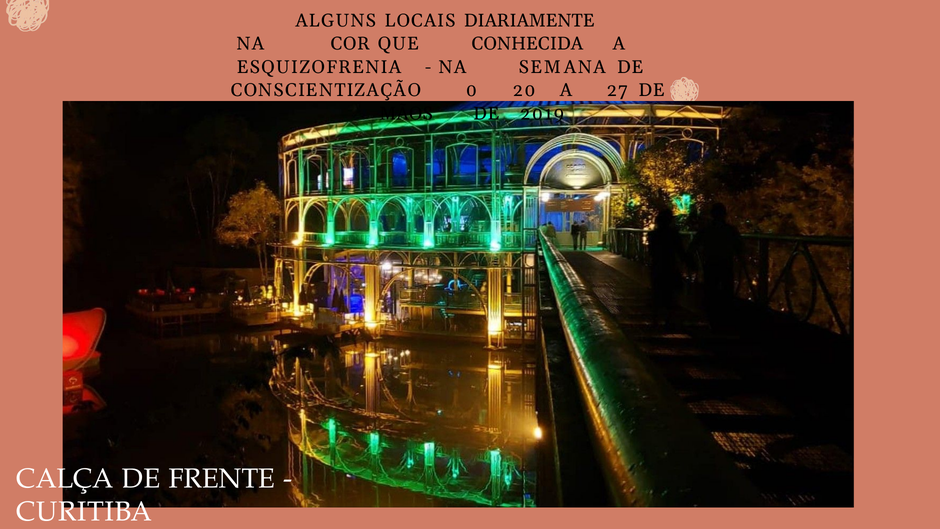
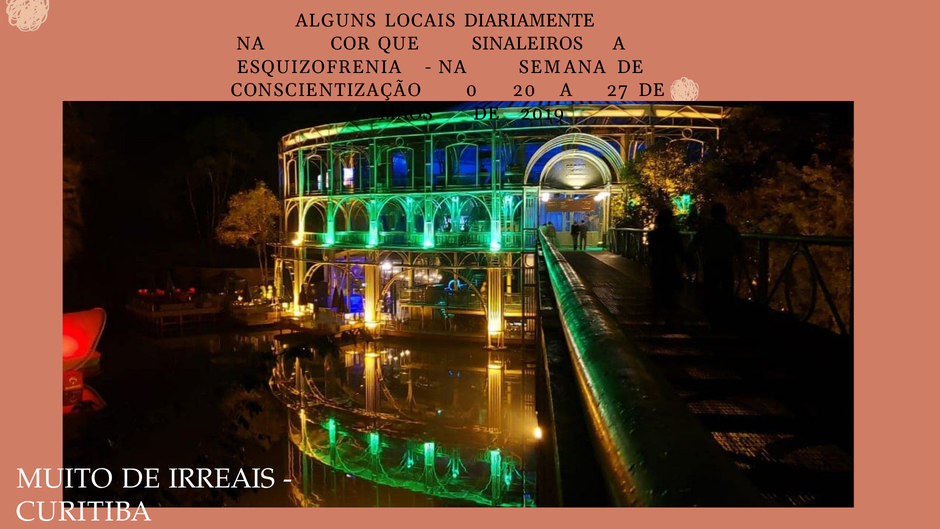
CONHECIDA: CONHECIDA -> SINALEIROS
CALÇA: CALÇA -> MUITO
FRENTE: FRENTE -> IRREAIS
